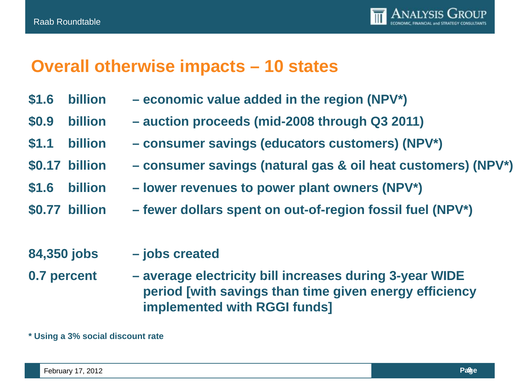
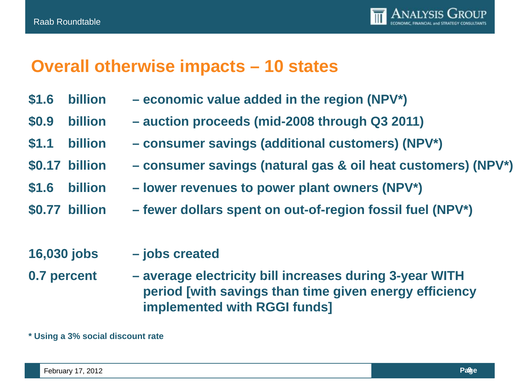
educators: educators -> additional
84,350: 84,350 -> 16,030
3-year WIDE: WIDE -> WITH
